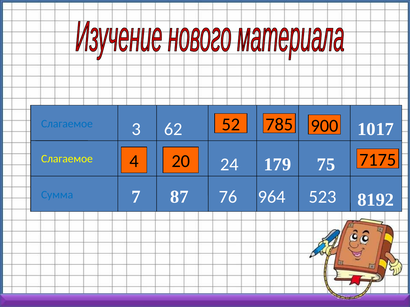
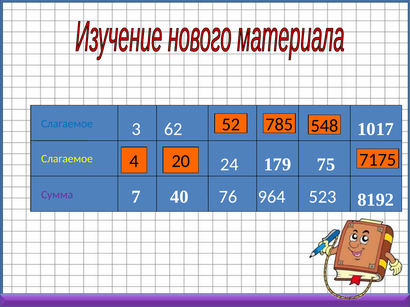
900: 900 -> 548
87: 87 -> 40
Сумма colour: blue -> purple
